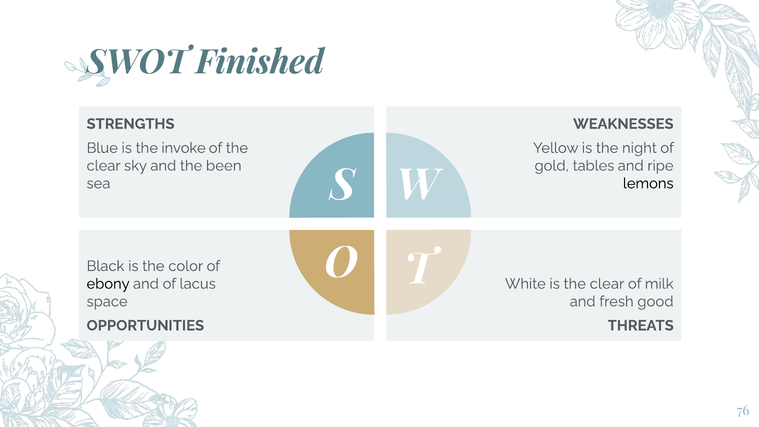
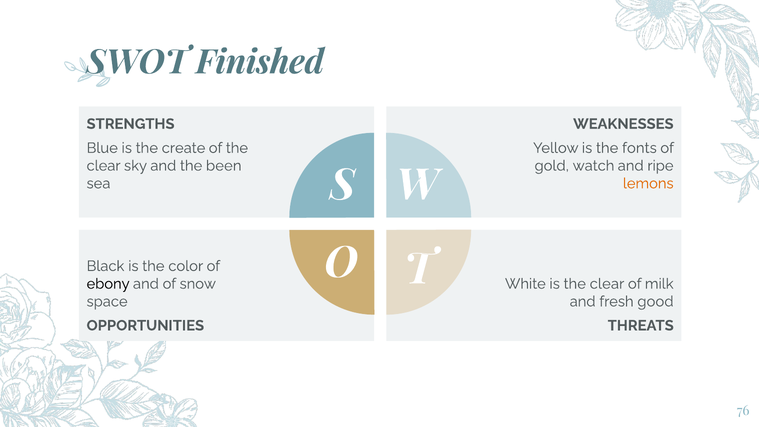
invoke: invoke -> create
night: night -> fonts
tables: tables -> watch
lemons colour: black -> orange
lacus: lacus -> snow
